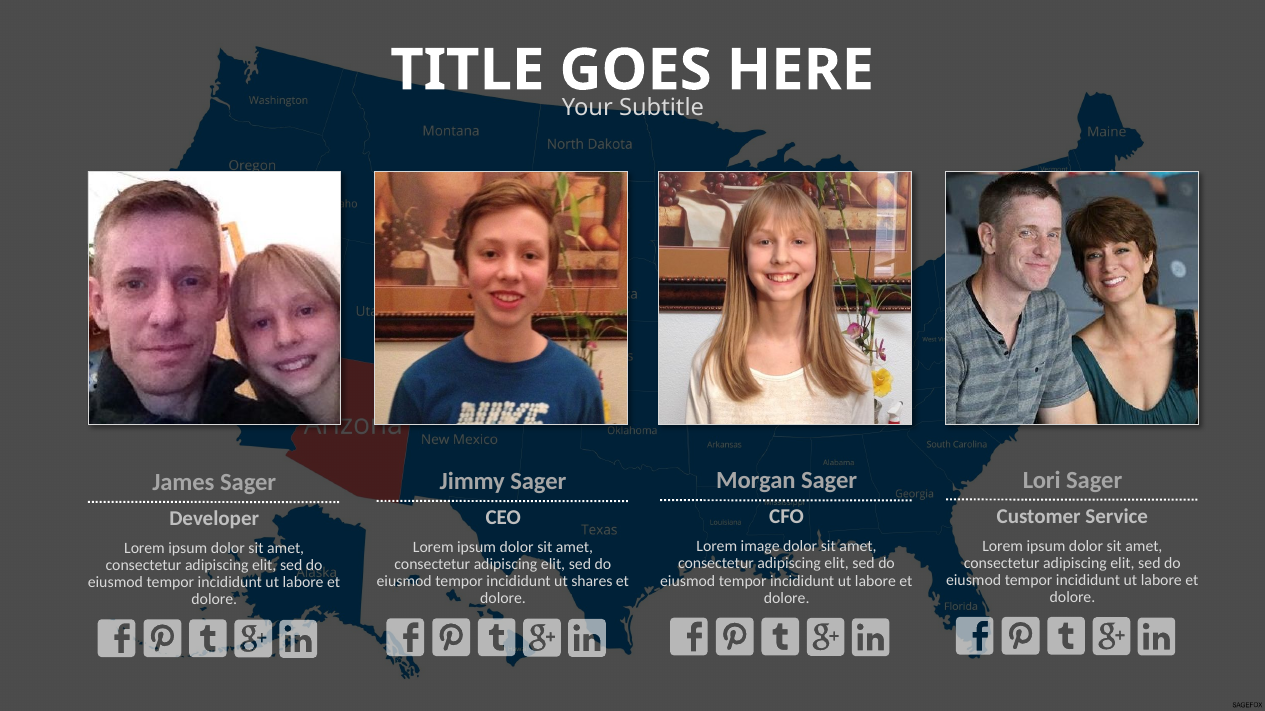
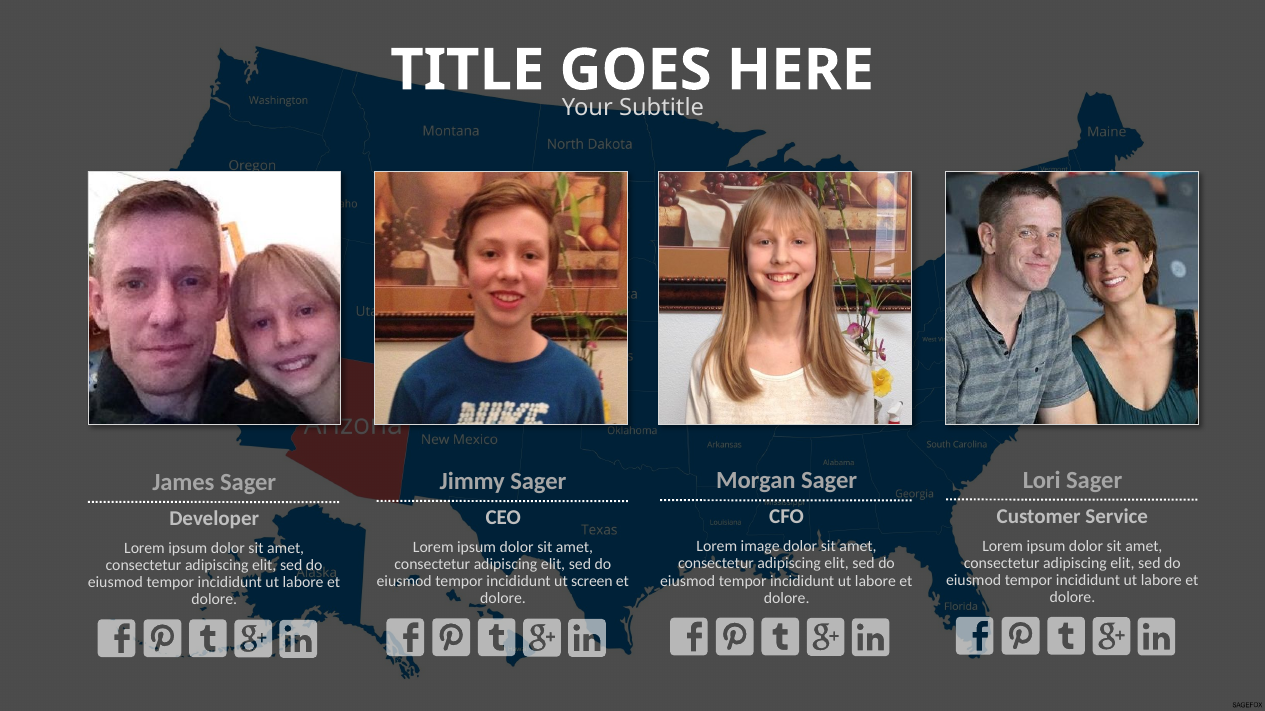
shares: shares -> screen
